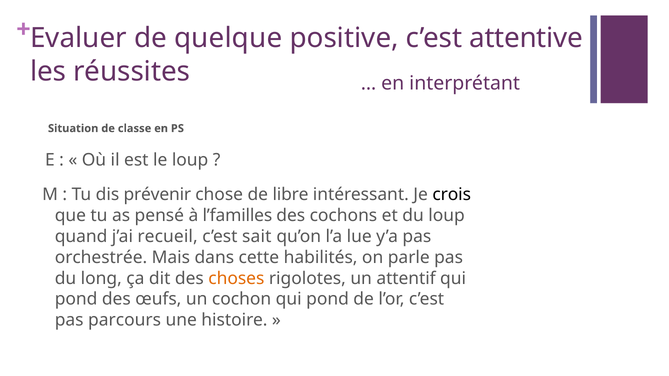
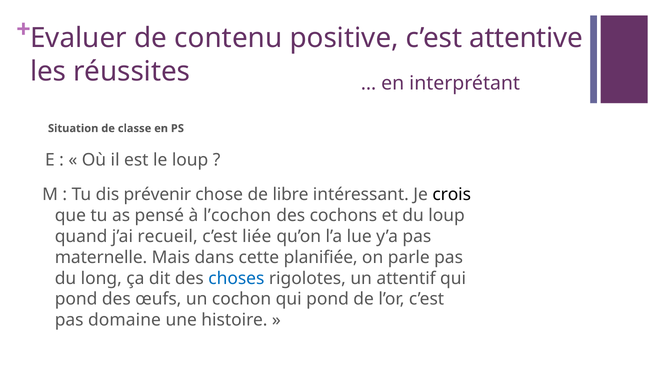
quelque: quelque -> contenu
l’familles: l’familles -> l’cochon
sait: sait -> liée
orchestrée: orchestrée -> maternelle
habilités: habilités -> planifiée
choses colour: orange -> blue
parcours: parcours -> domaine
